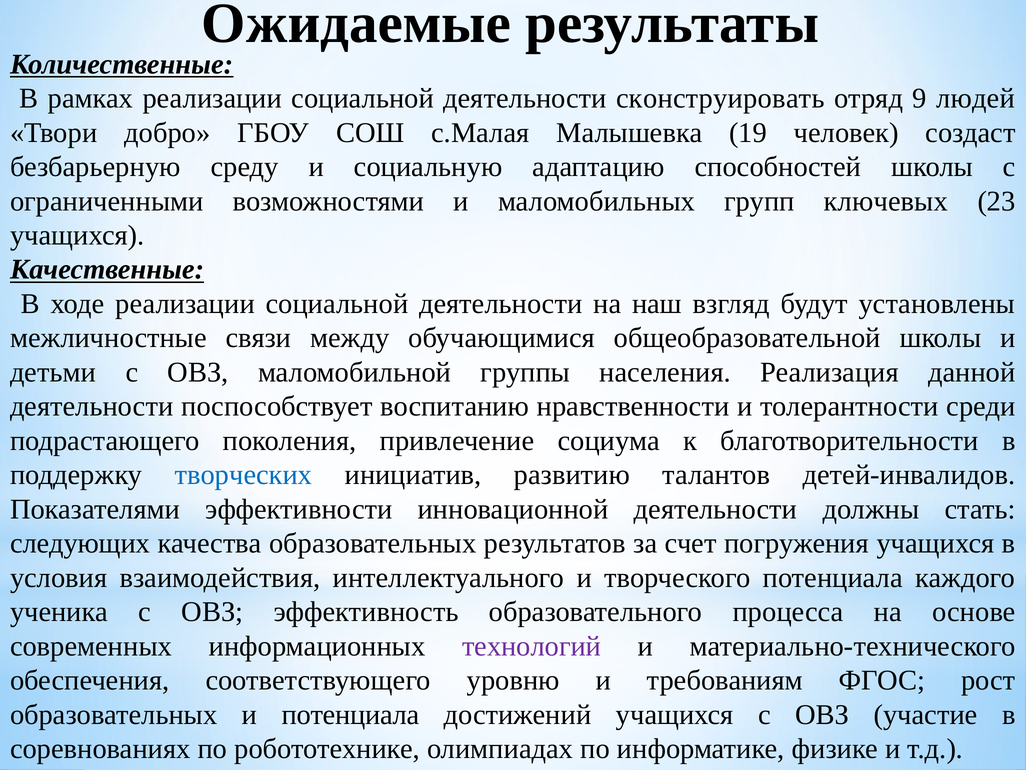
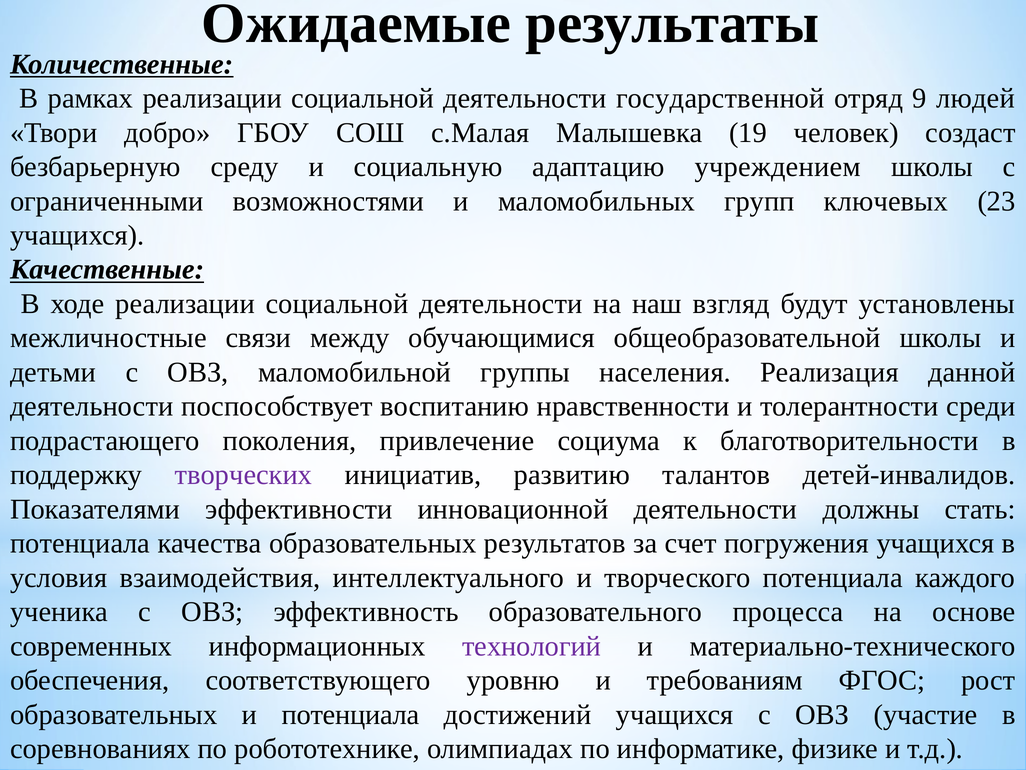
сконструировать: сконструировать -> государственной
способностей: способностей -> учреждением
творческих colour: blue -> purple
следующих at (80, 543): следующих -> потенциала
